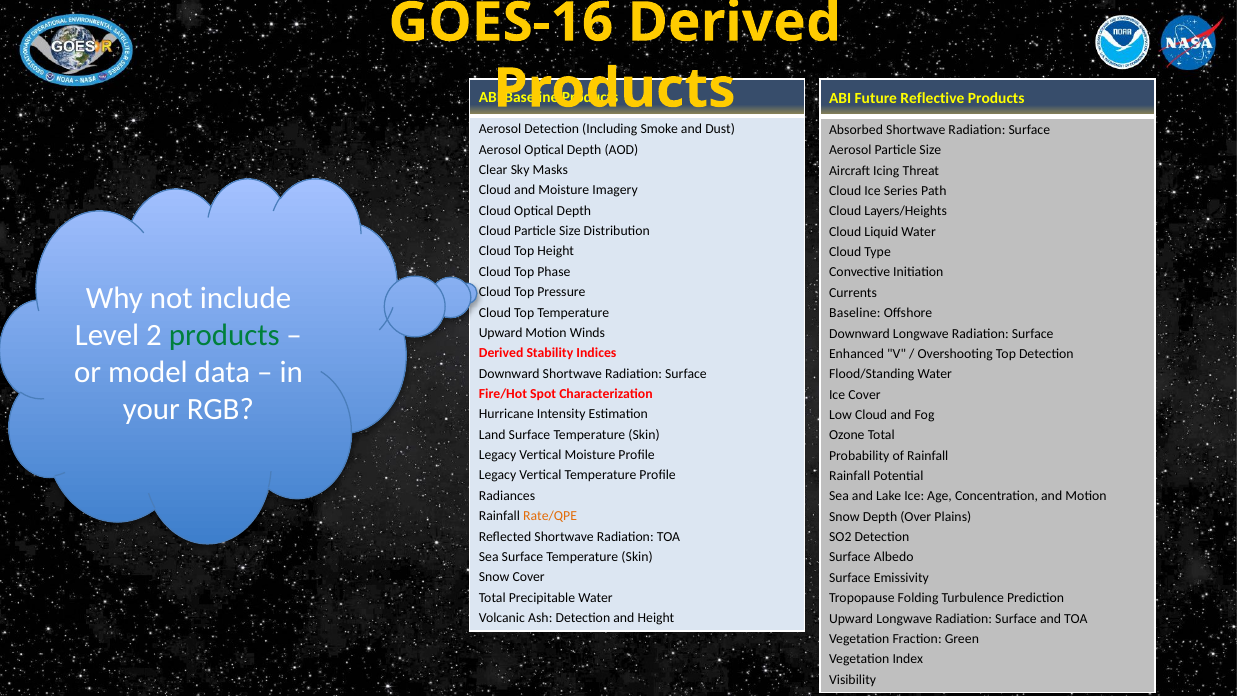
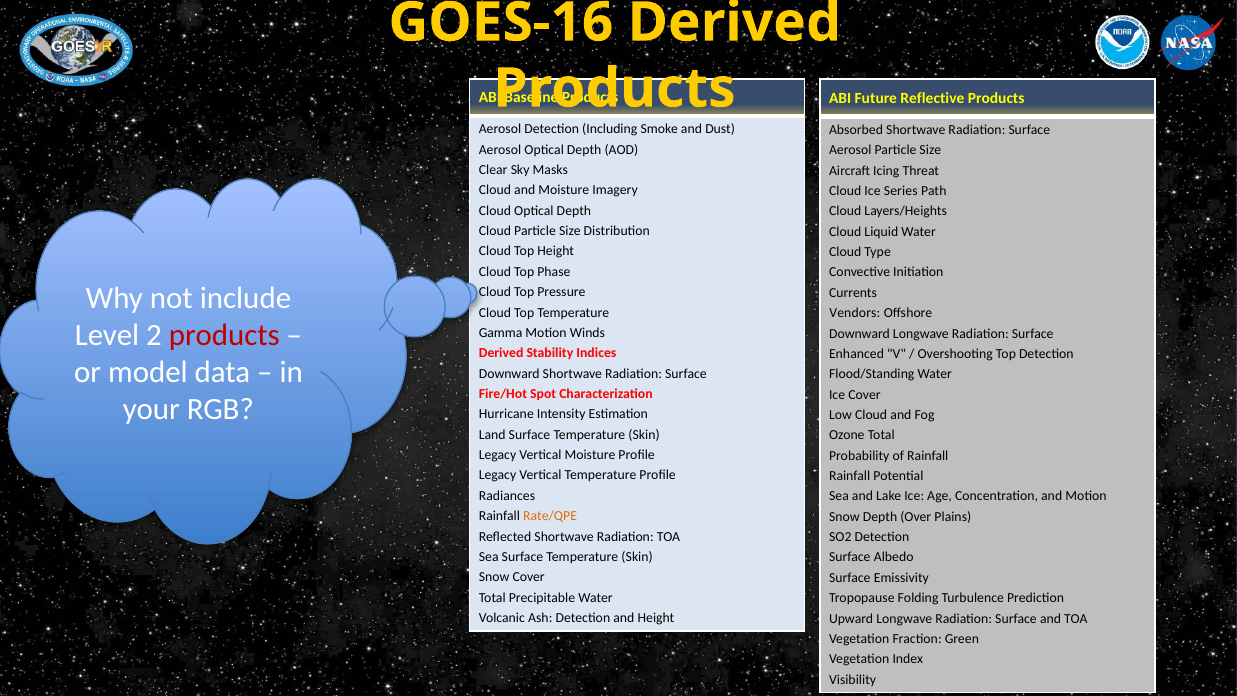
Baseline at (855, 313): Baseline -> Vendors
products at (224, 335) colour: green -> red
Upward at (501, 333): Upward -> Gamma
